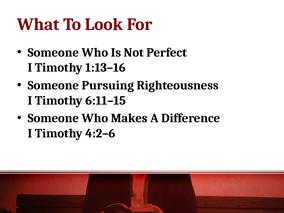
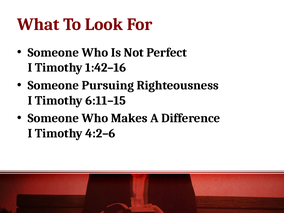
1:13–16: 1:13–16 -> 1:42–16
